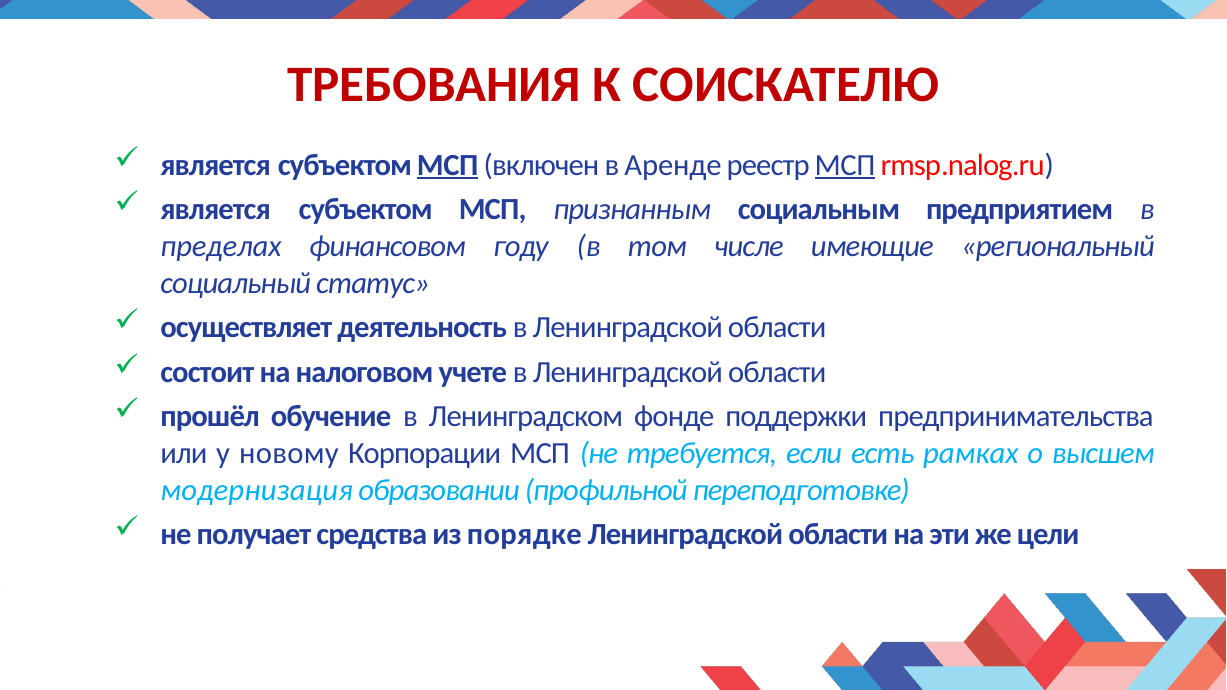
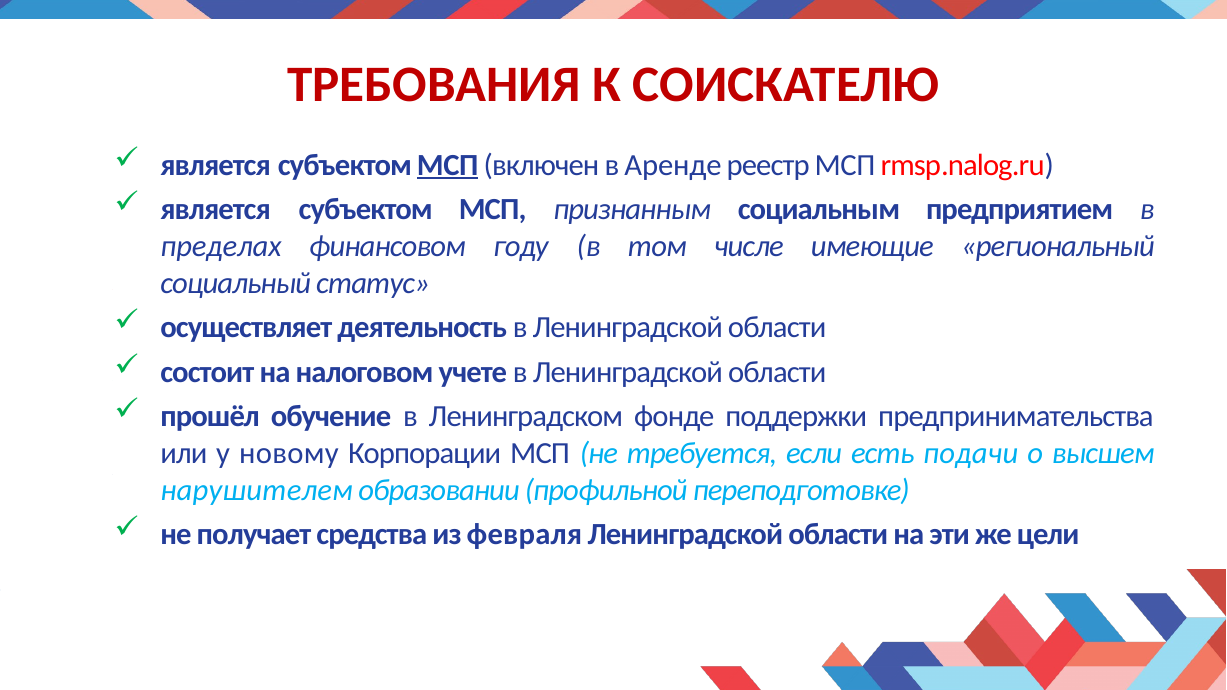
МСП at (845, 165) underline: present -> none
рамках: рамках -> подачи
модернизация: модернизация -> нарушителем
порядке: порядке -> февраля
